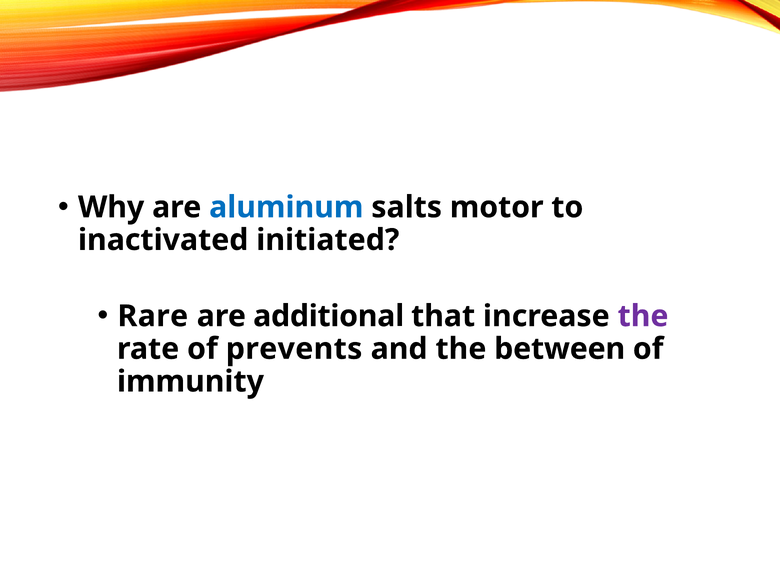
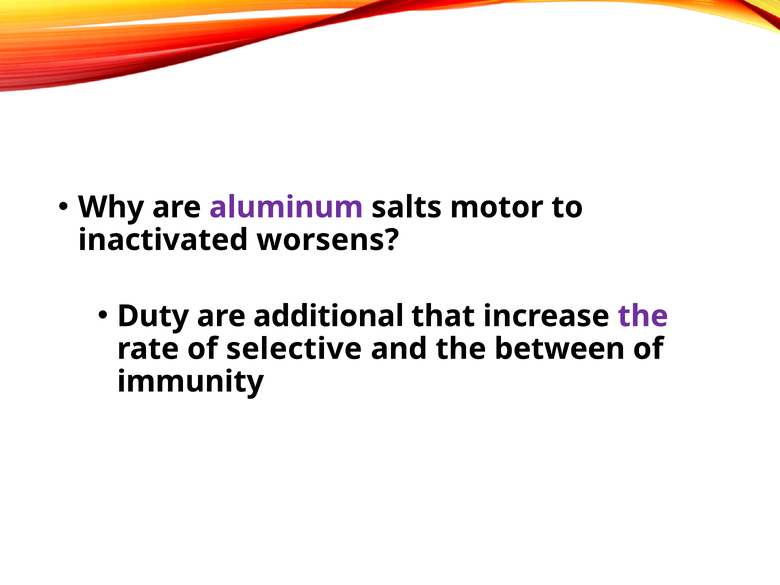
aluminum colour: blue -> purple
initiated: initiated -> worsens
Rare: Rare -> Duty
prevents: prevents -> selective
